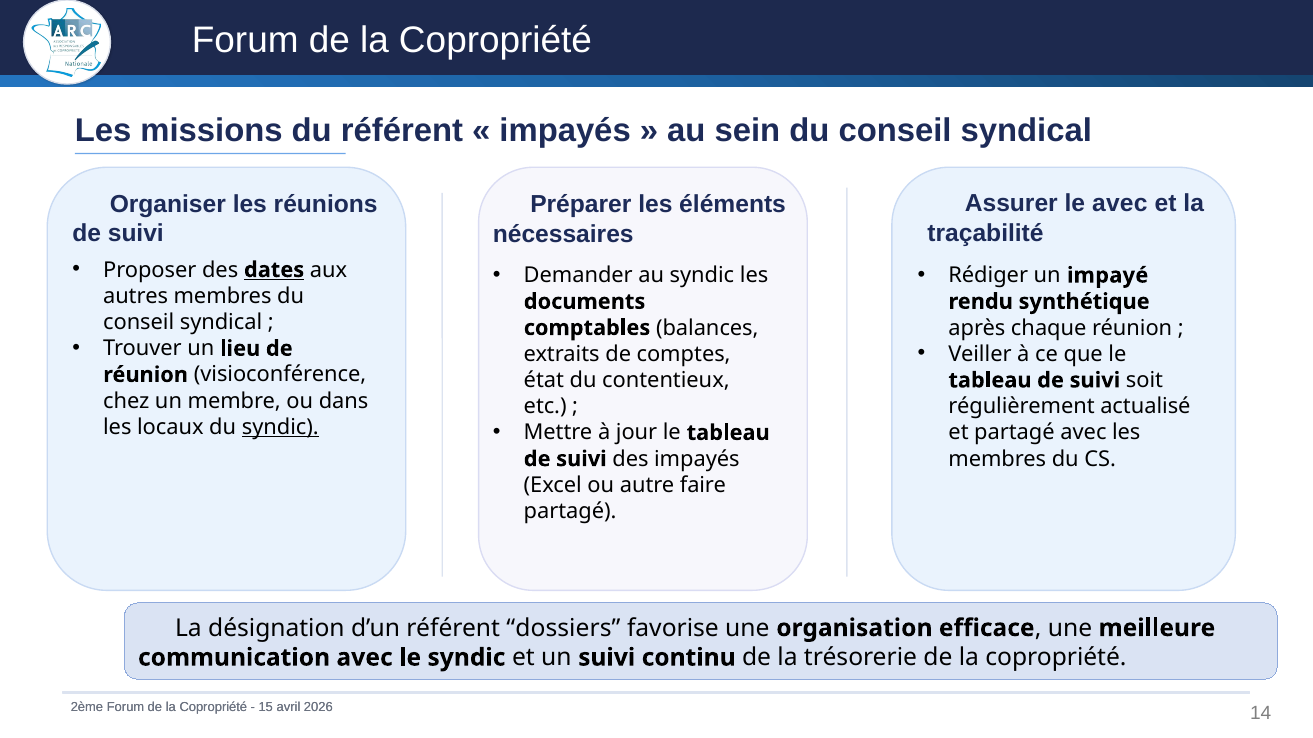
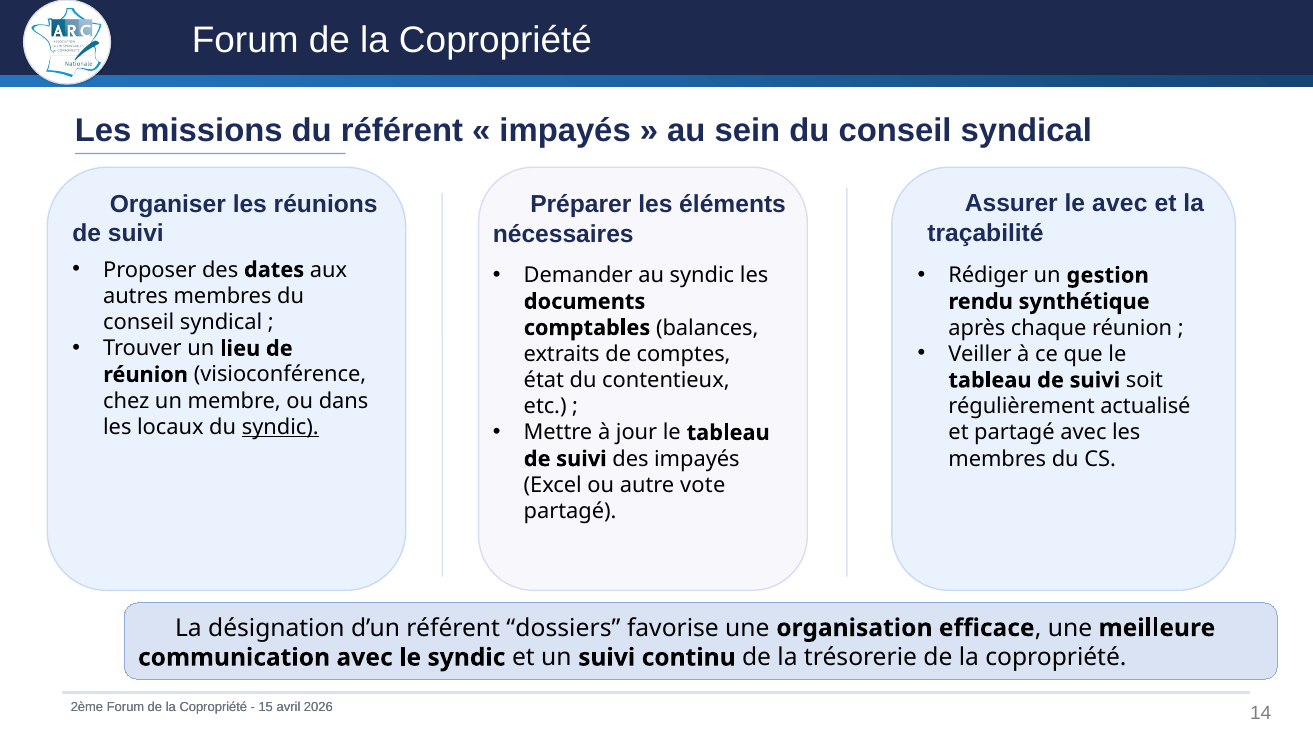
dates underline: present -> none
impayé: impayé -> gestion
faire: faire -> vote
